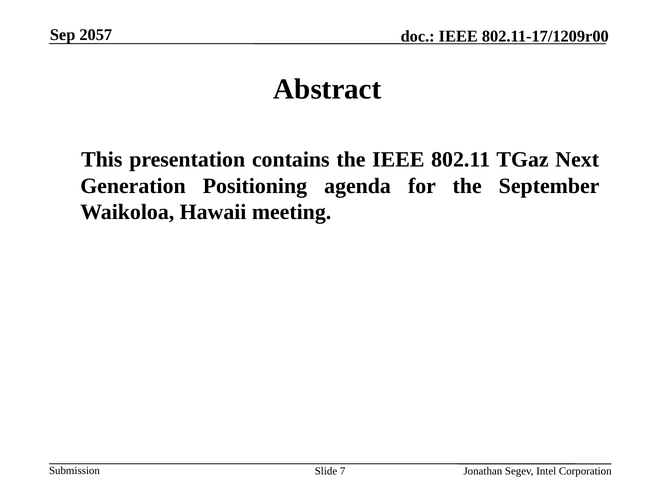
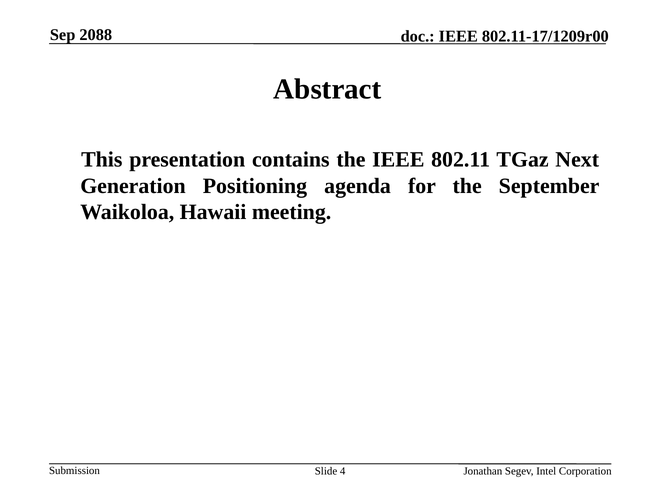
2057: 2057 -> 2088
7: 7 -> 4
